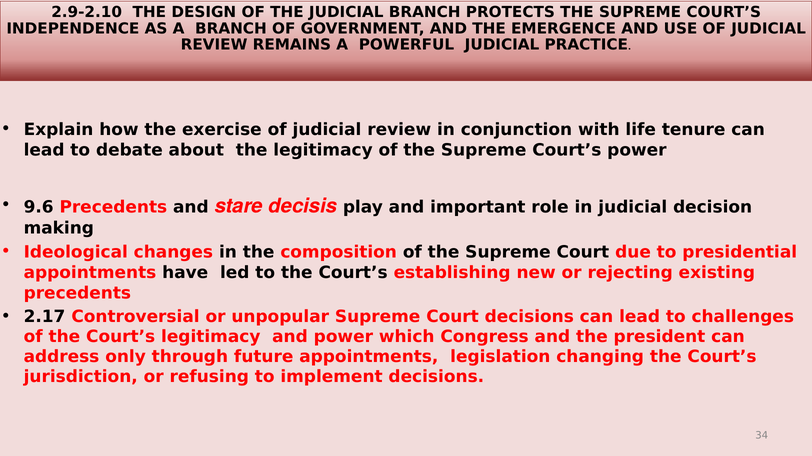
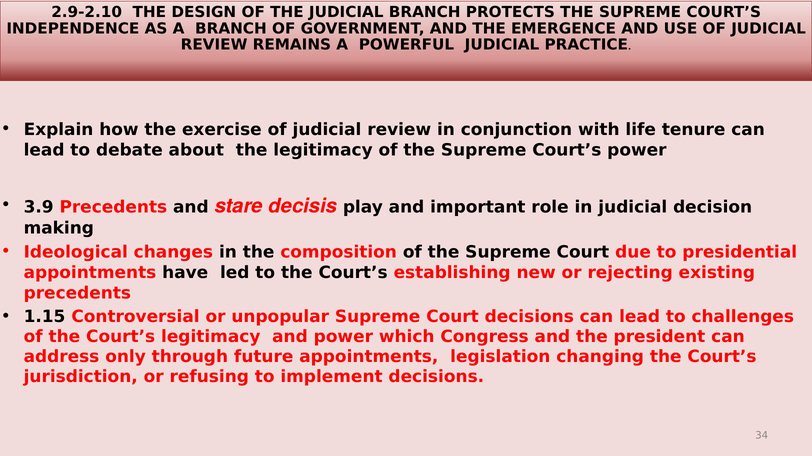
9.6: 9.6 -> 3.9
2.17: 2.17 -> 1.15
